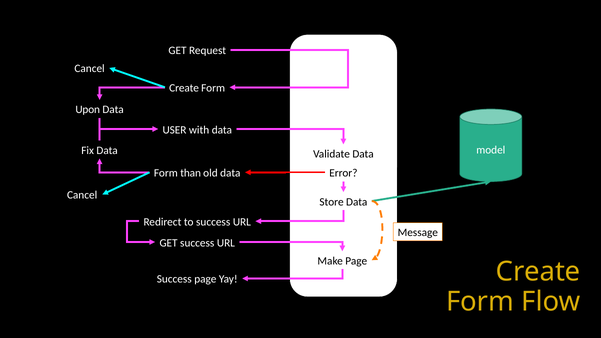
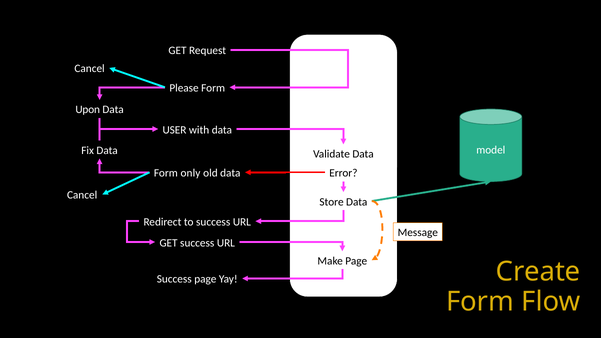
Create at (184, 88): Create -> Please
than: than -> only
